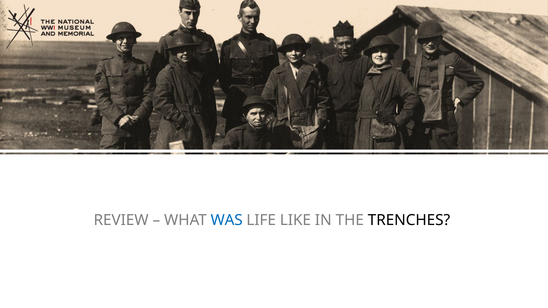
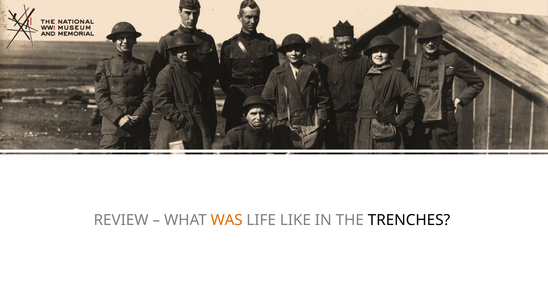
WAS colour: blue -> orange
